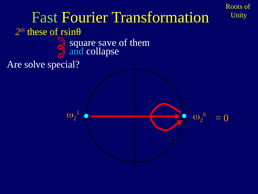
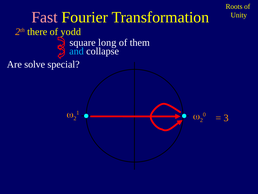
Fast colour: light green -> pink
these: these -> there
rsinθ: rsinθ -> yodd
save: save -> long
0 at (226, 118): 0 -> 3
